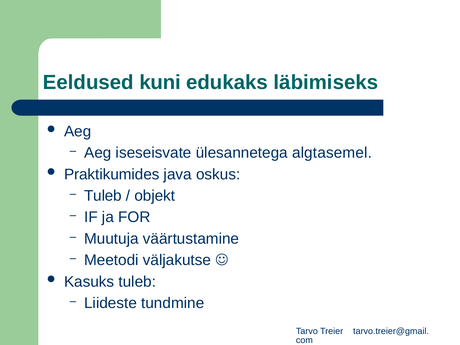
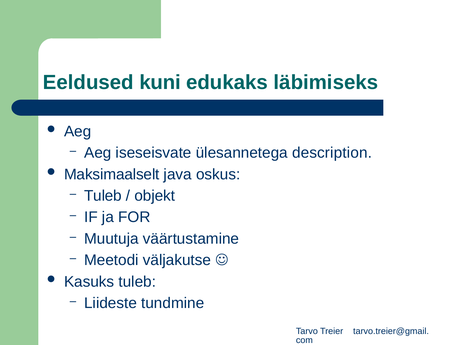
algtasemel: algtasemel -> description
Praktikumides: Praktikumides -> Maksimaalselt
